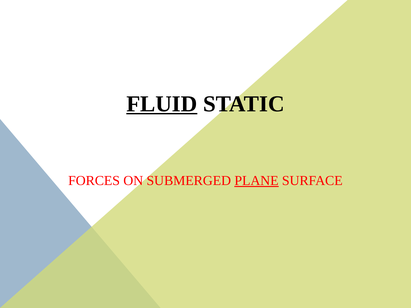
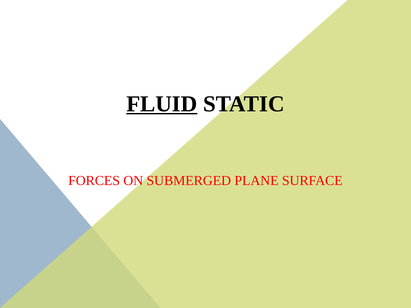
PLANE underline: present -> none
